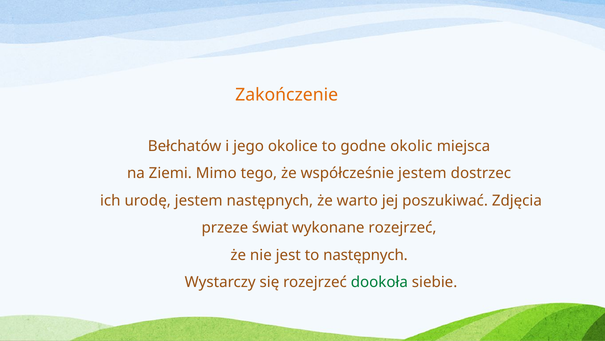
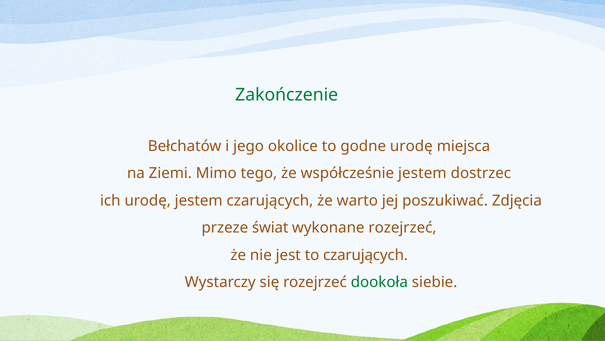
Zakończenie colour: orange -> green
godne okolic: okolic -> urodę
jestem następnych: następnych -> czarujących
to następnych: następnych -> czarujących
